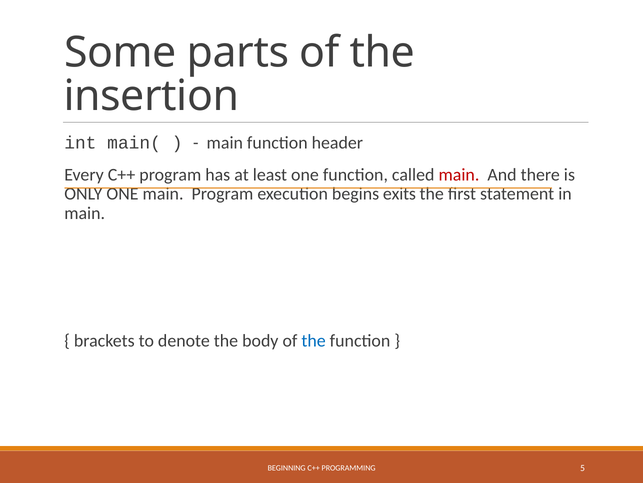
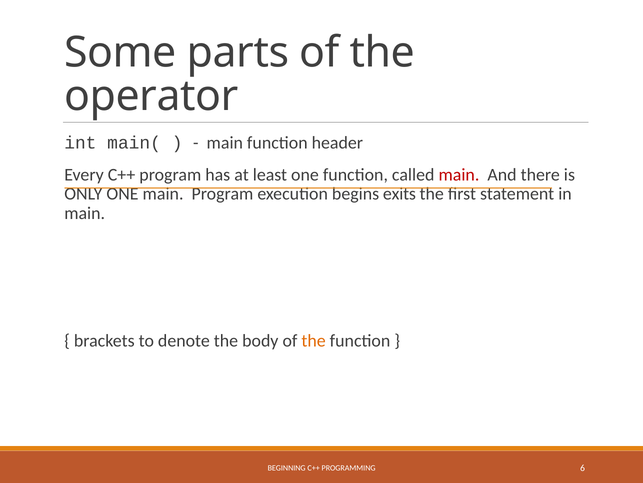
insertion: insertion -> operator
the at (314, 340) colour: blue -> orange
5: 5 -> 6
